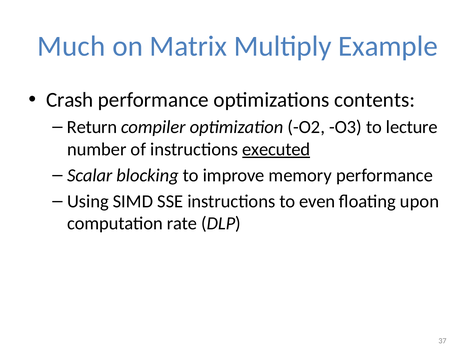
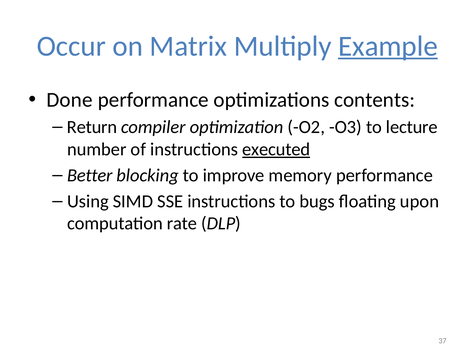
Much: Much -> Occur
Example underline: none -> present
Crash: Crash -> Done
Scalar: Scalar -> Better
even: even -> bugs
